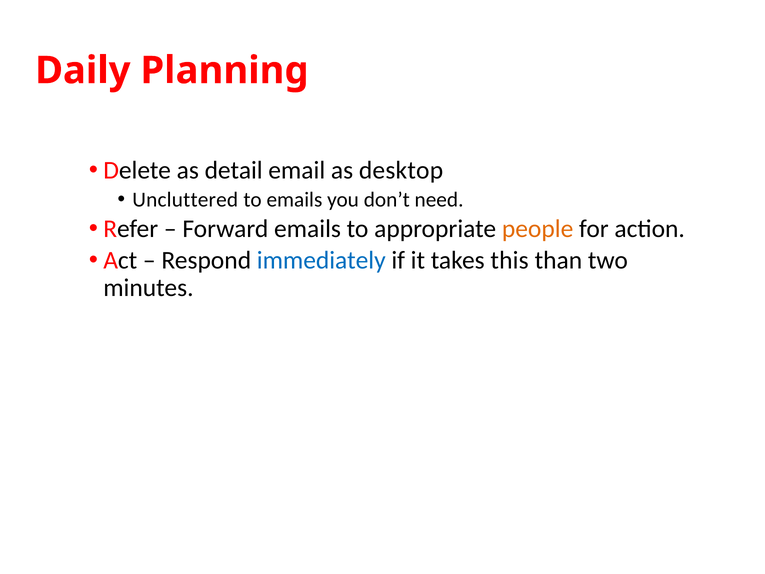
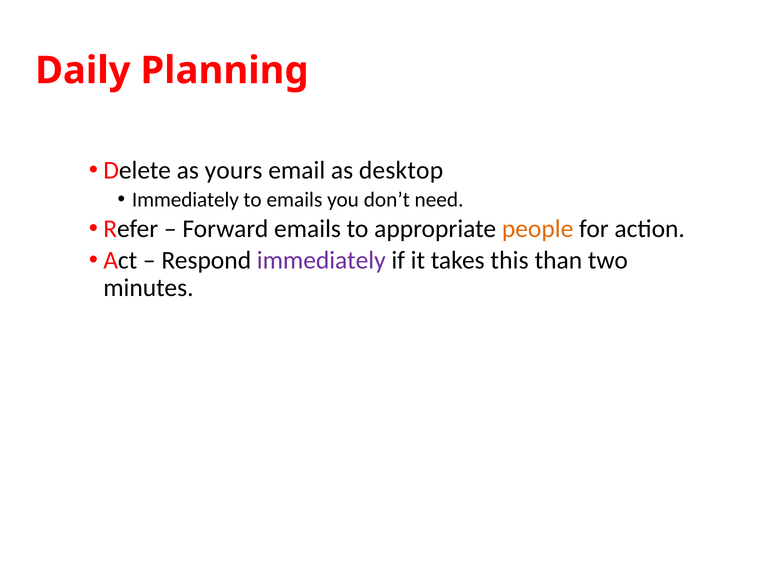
detail: detail -> yours
Uncluttered at (185, 199): Uncluttered -> Immediately
immediately at (321, 260) colour: blue -> purple
